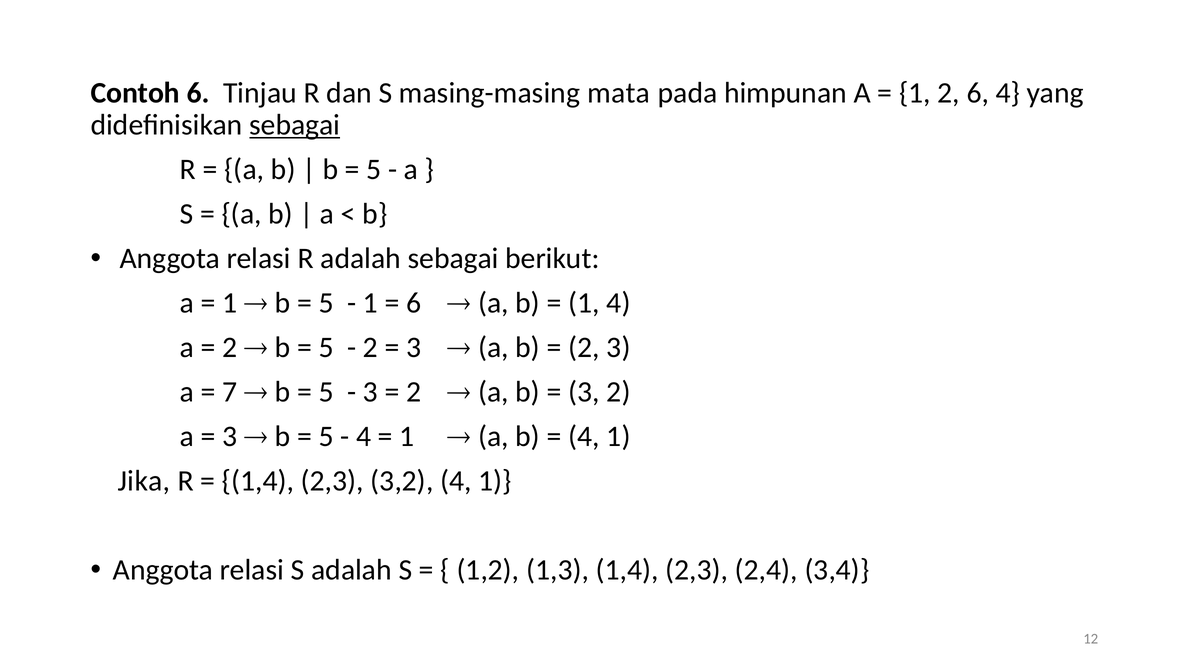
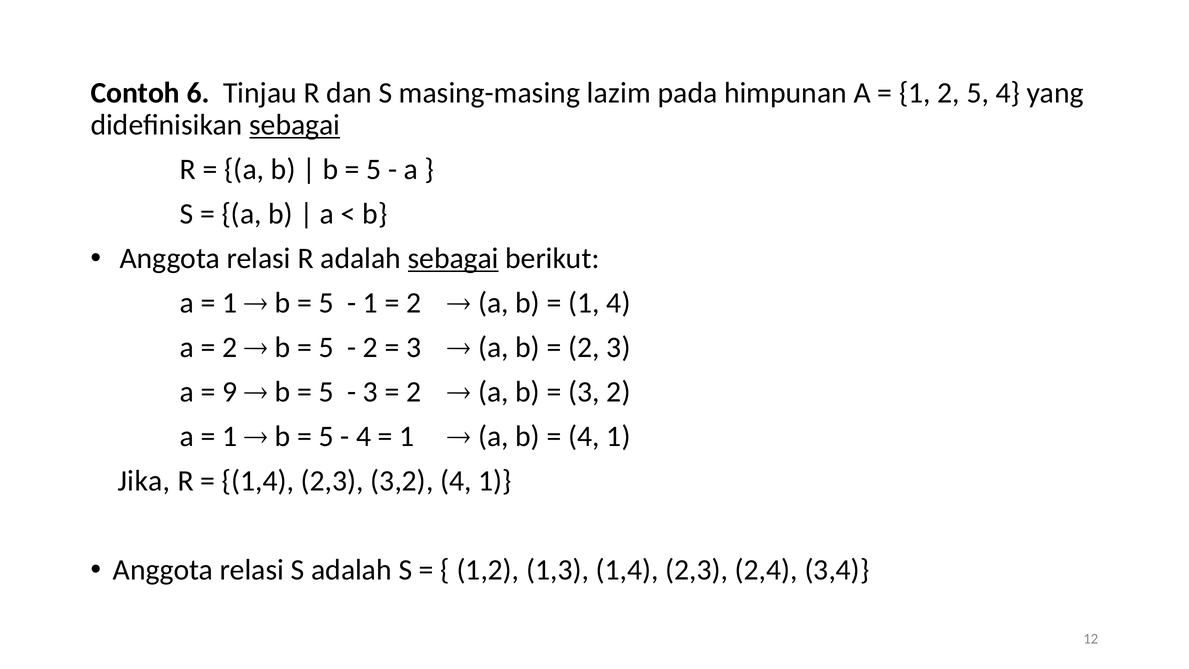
mata: mata -> lazim
2 6: 6 -> 5
sebagai at (453, 258) underline: none -> present
6 at (414, 303): 6 -> 2
7: 7 -> 9
3 at (230, 436): 3 -> 1
